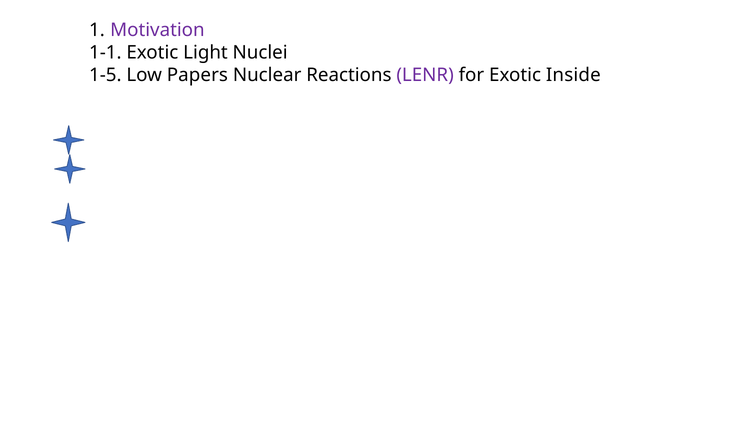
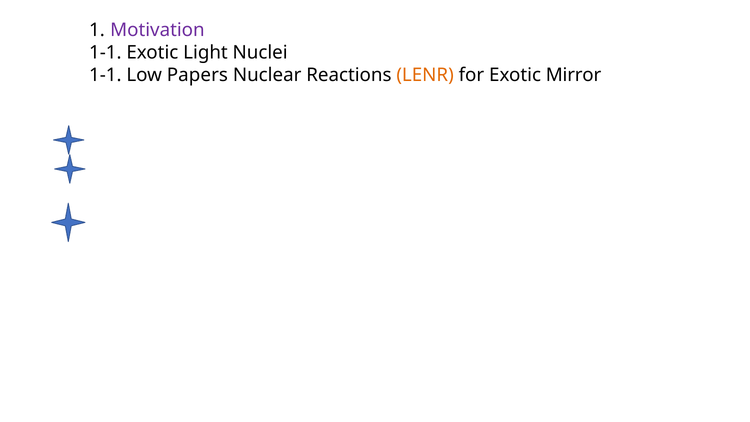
1-5 at (105, 75): 1-5 -> 1-1
LENR at (425, 75) colour: purple -> orange
Exotic Inside: Inside -> Mirror
